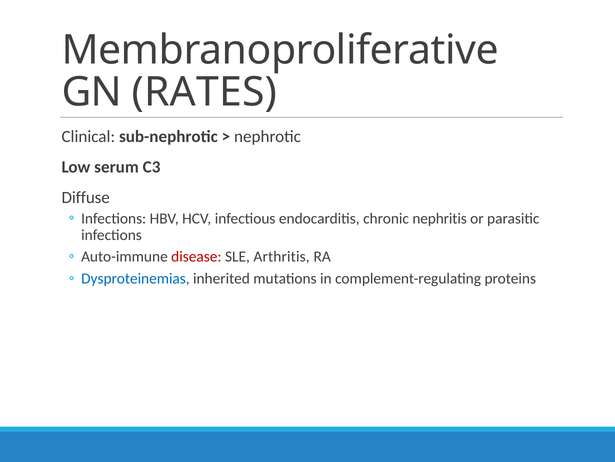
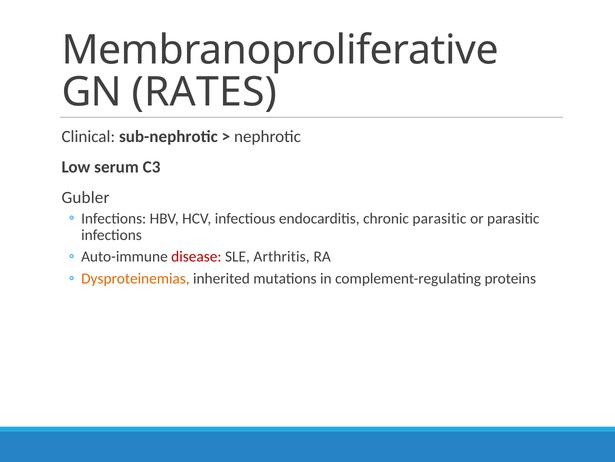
Diffuse: Diffuse -> Gubler
chronic nephritis: nephritis -> parasitic
Dysproteinemias colour: blue -> orange
